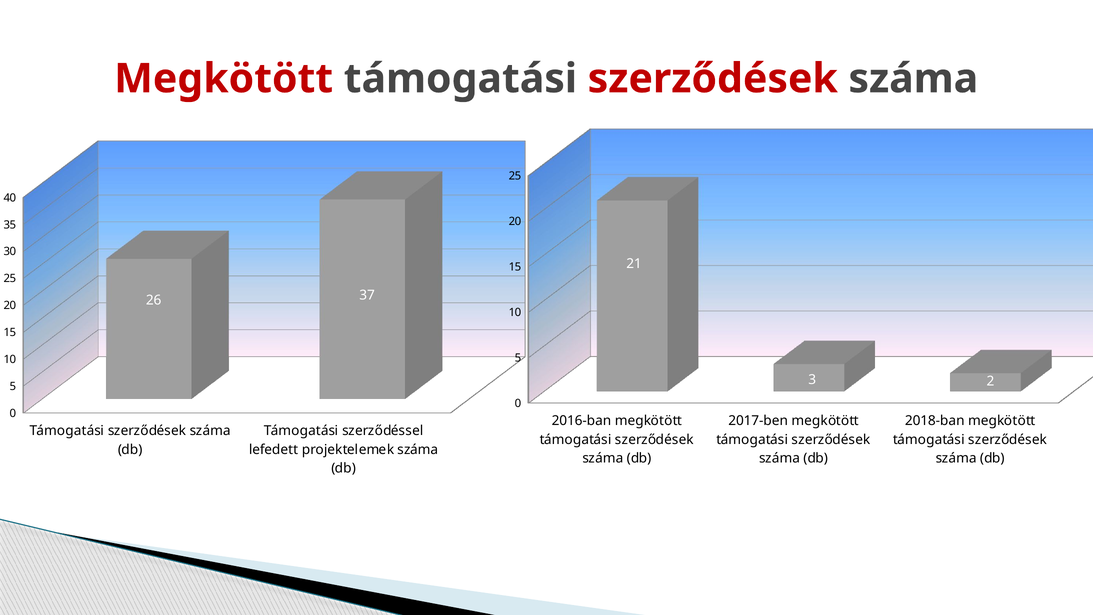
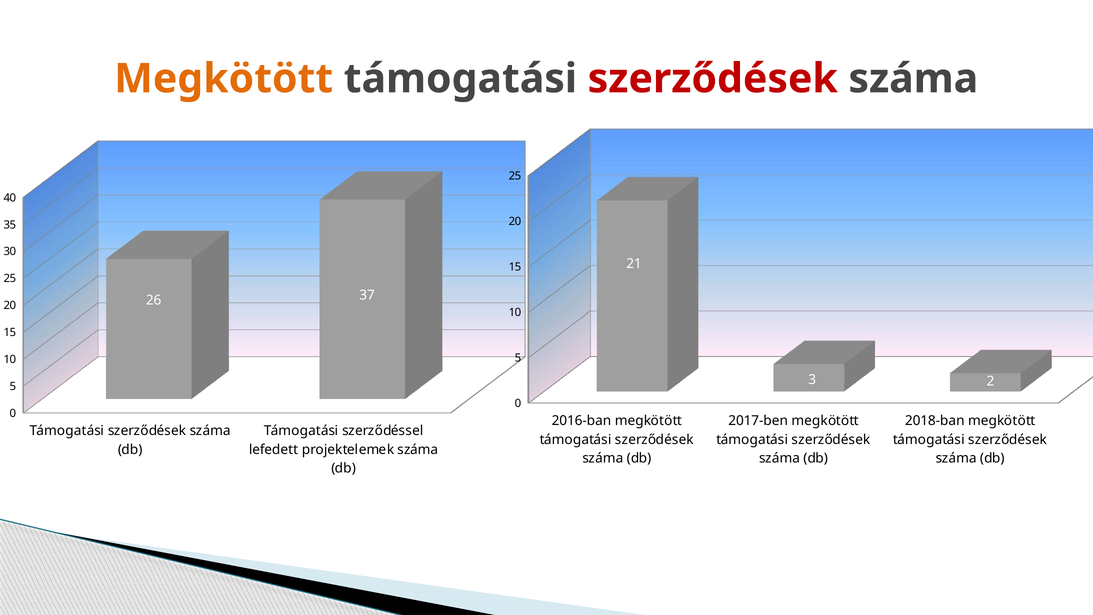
Megkötött at (224, 79) colour: red -> orange
